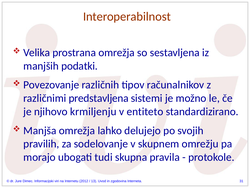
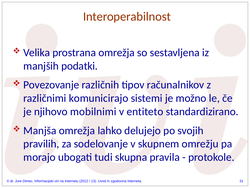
predstavljena: predstavljena -> komunicirajo
krmiljenju: krmiljenju -> mobilnimi
